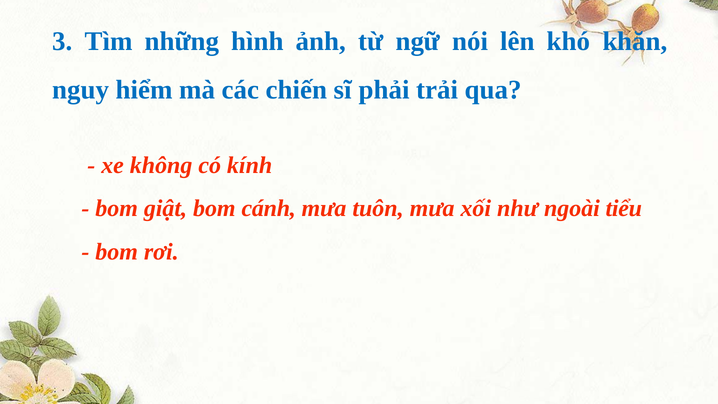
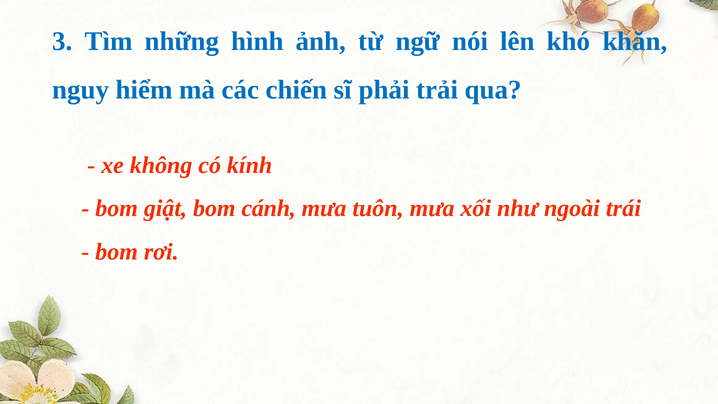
tiểu: tiểu -> trái
